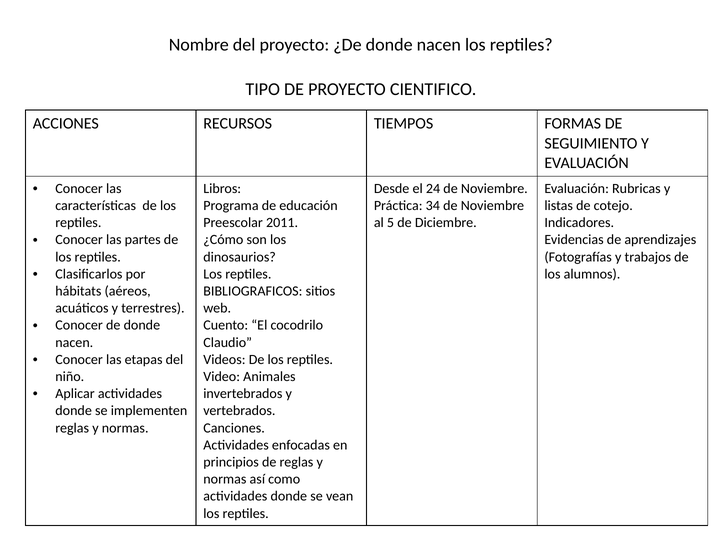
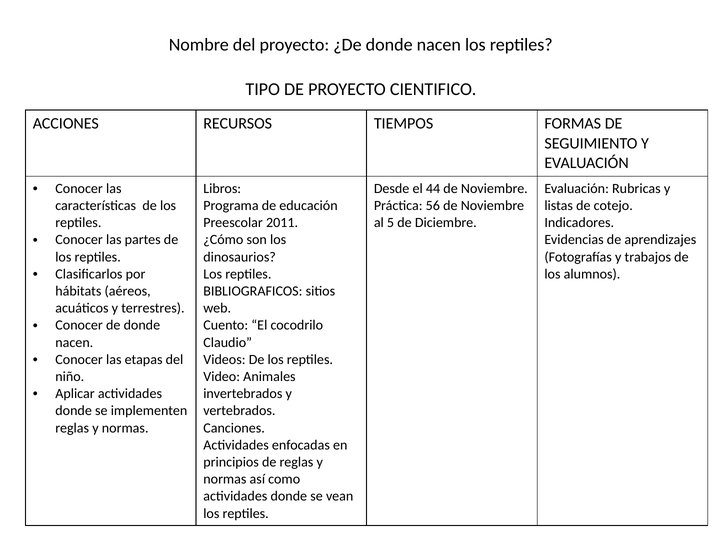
24: 24 -> 44
34: 34 -> 56
